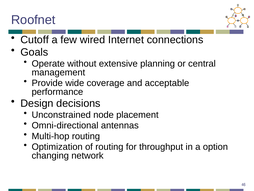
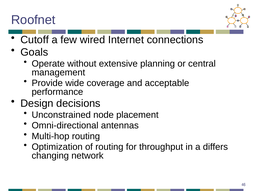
option: option -> differs
